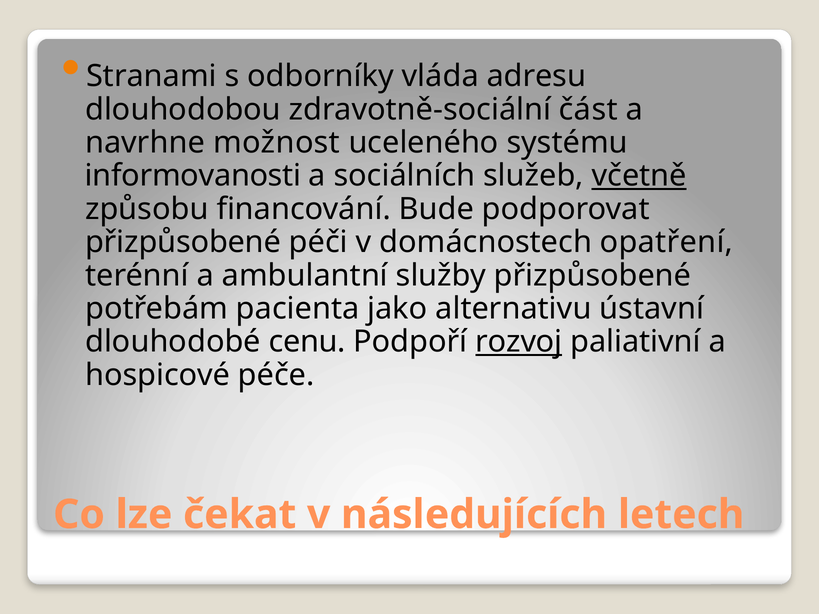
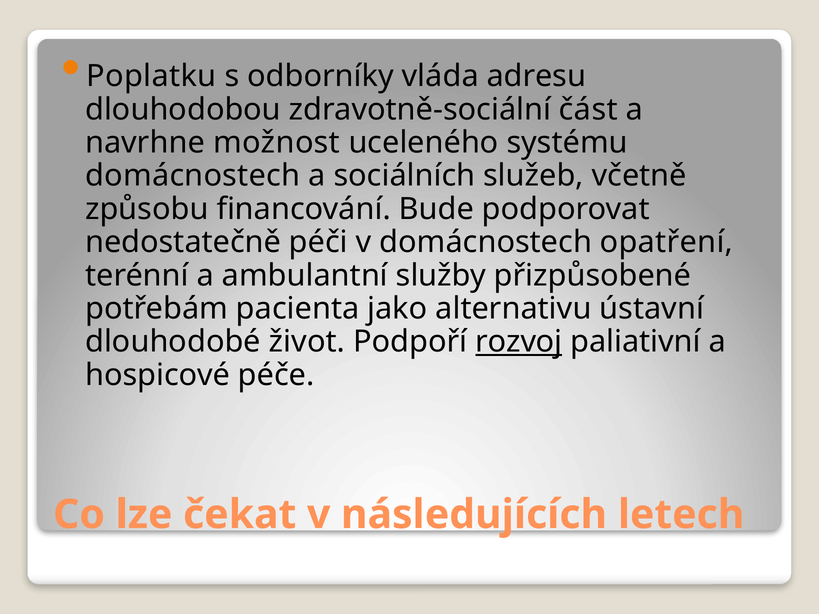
Stranami: Stranami -> Poplatku
informovanosti at (193, 176): informovanosti -> domácnostech
včetně underline: present -> none
přizpůsobené at (183, 242): přizpůsobené -> nedostatečně
cenu: cenu -> život
